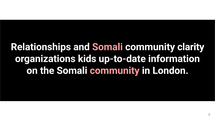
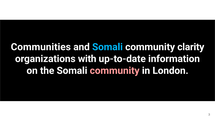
Relationships: Relationships -> Communities
Somali at (107, 47) colour: pink -> light blue
kids: kids -> with
